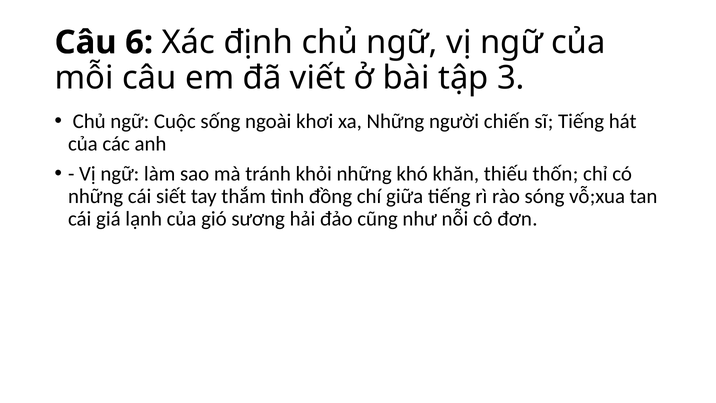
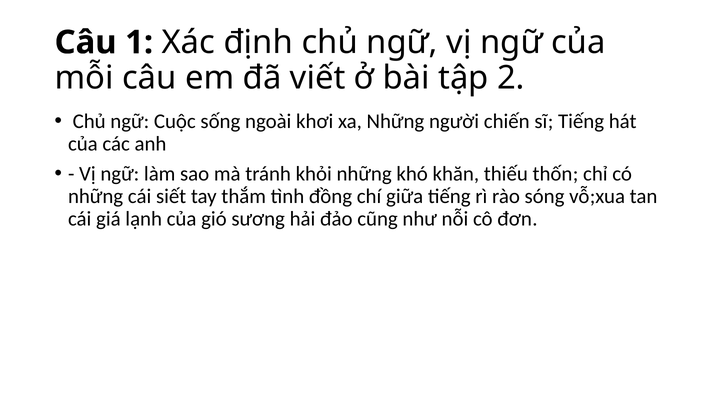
6: 6 -> 1
3: 3 -> 2
